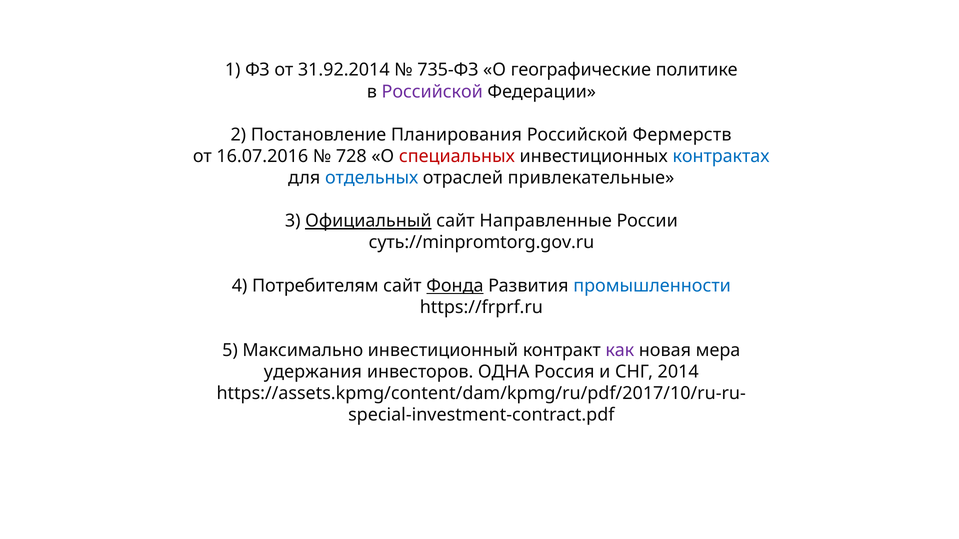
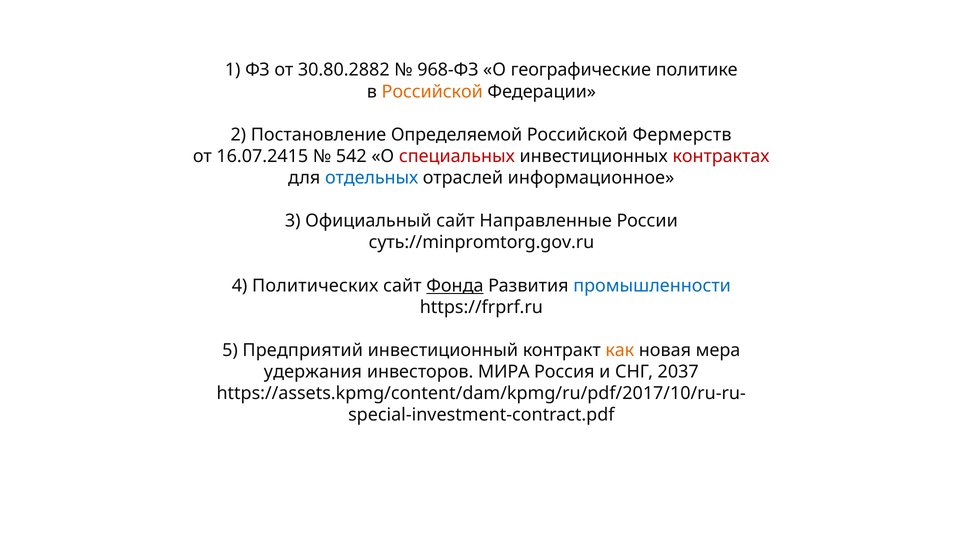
31.92.2014: 31.92.2014 -> 30.80.2882
735-ФЗ: 735-ФЗ -> 968-ФЗ
Российской at (432, 92) colour: purple -> orange
Планирования: Планирования -> Определяемой
16.07.2016: 16.07.2016 -> 16.07.2415
728: 728 -> 542
контрактах colour: blue -> red
привлекательные: привлекательные -> информационное
Официальный underline: present -> none
Потребителям: Потребителям -> Политических
Максимально: Максимально -> Предприятий
как colour: purple -> orange
ОДНА: ОДНА -> МИРА
2014: 2014 -> 2037
